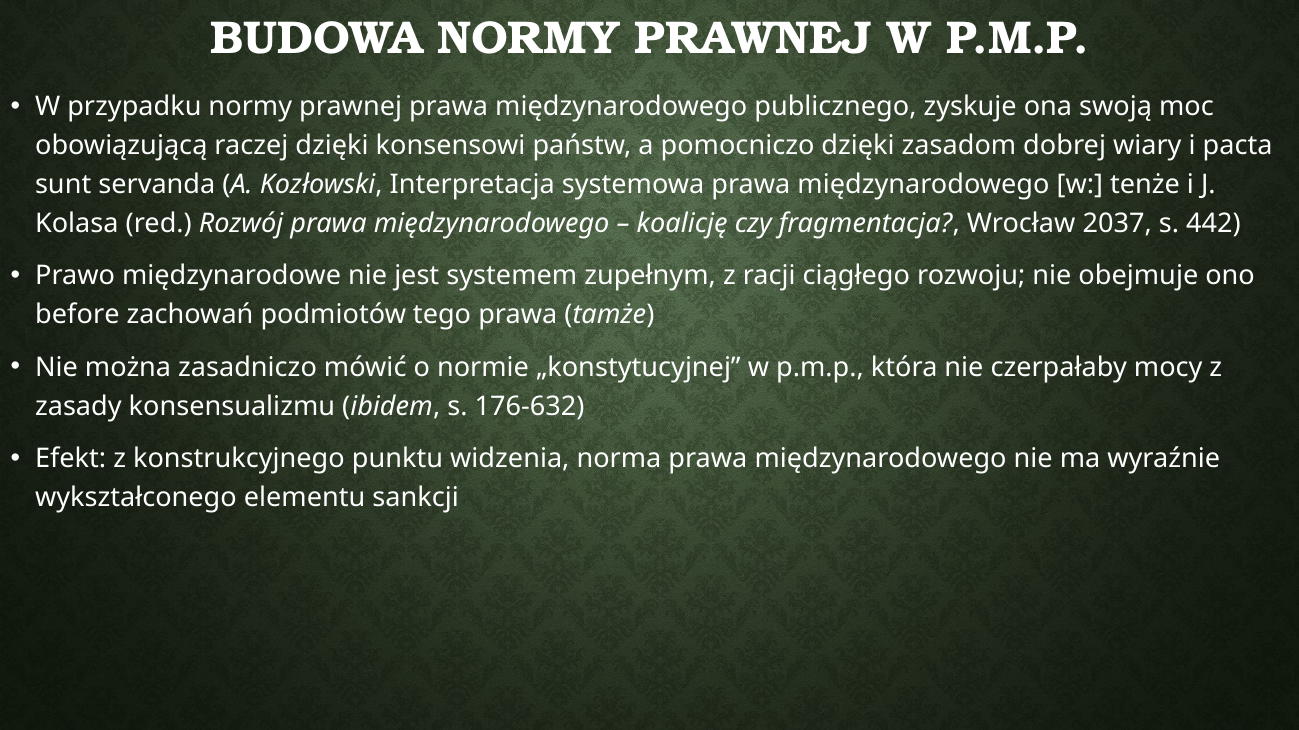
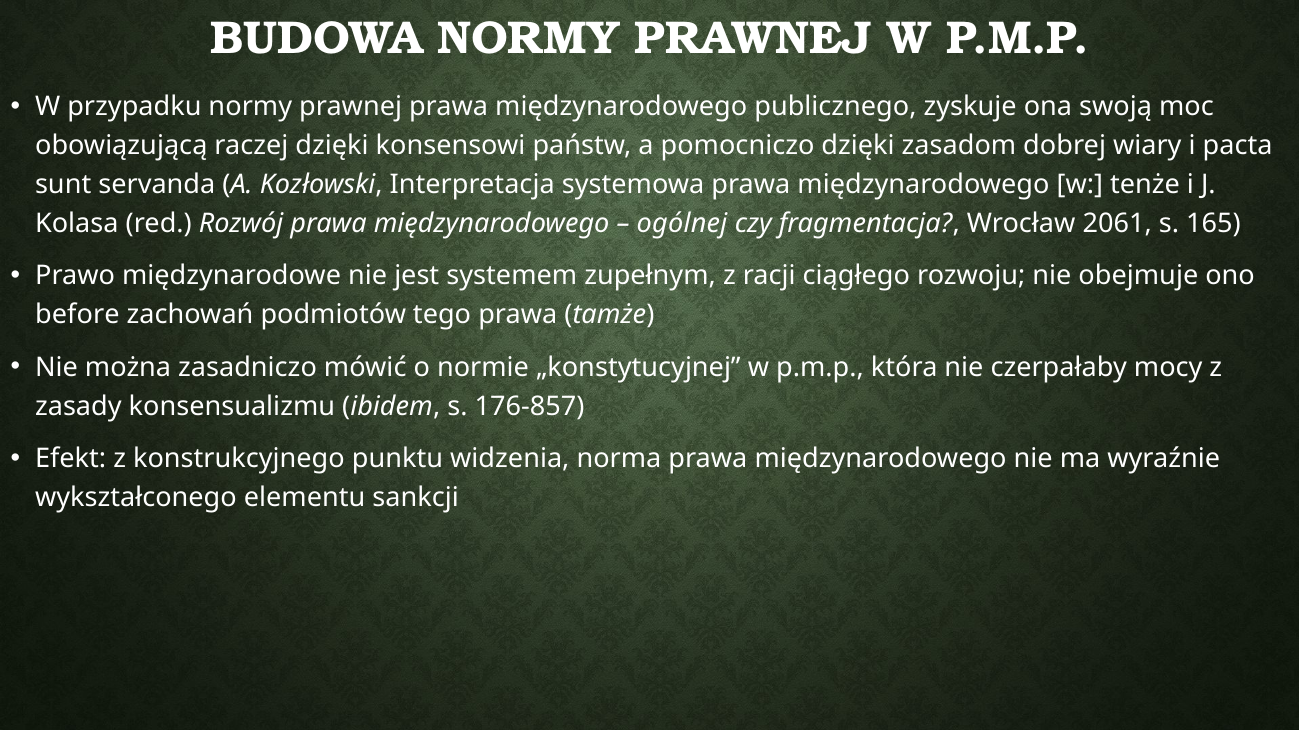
koalicję: koalicję -> ogólnej
2037: 2037 -> 2061
442: 442 -> 165
176-632: 176-632 -> 176-857
